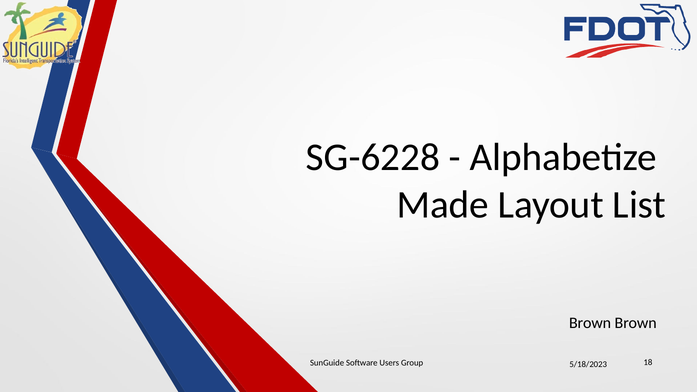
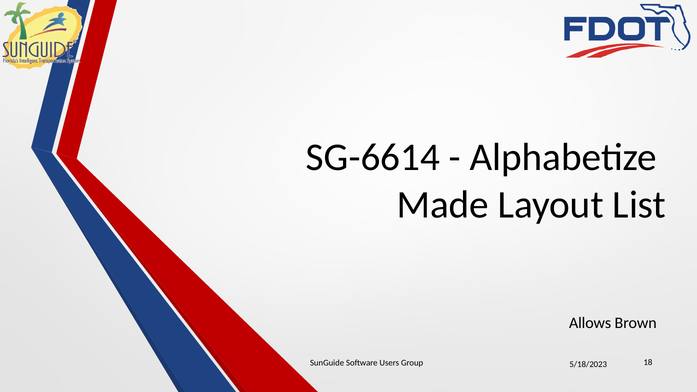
SG-6228: SG-6228 -> SG-6614
Brown at (590, 323): Brown -> Allows
